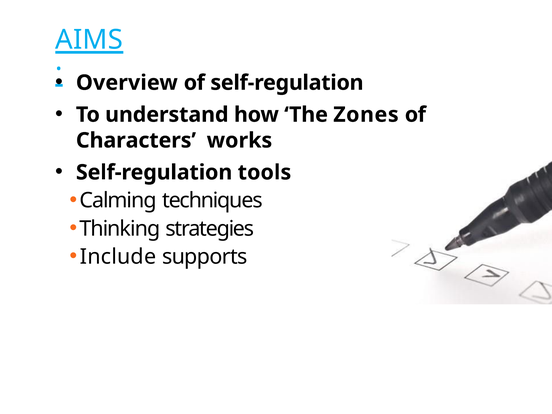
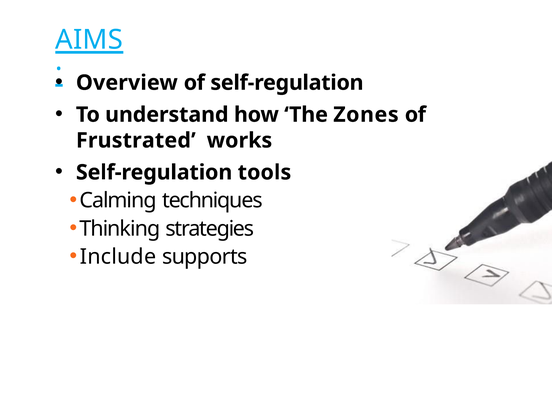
Characters: Characters -> Frustrated
